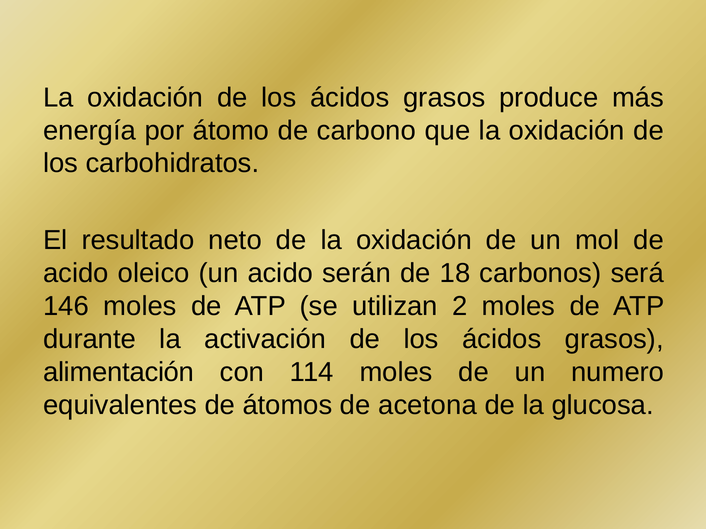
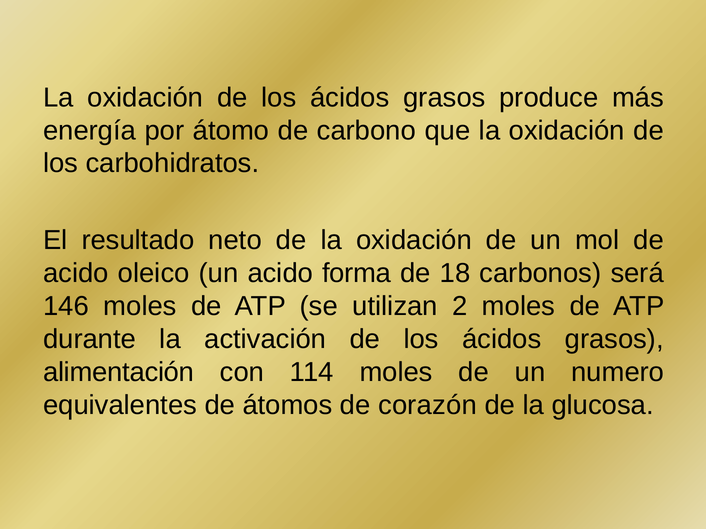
serán: serán -> forma
acetona: acetona -> corazón
